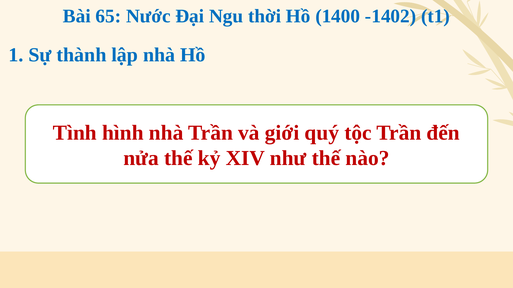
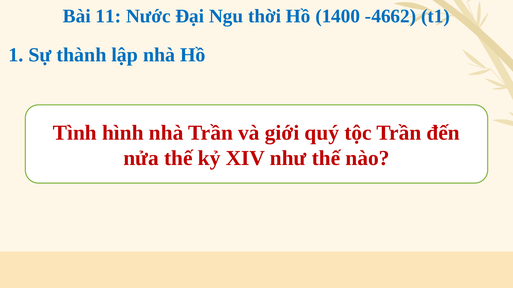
65: 65 -> 11
-1402: -1402 -> -4662
